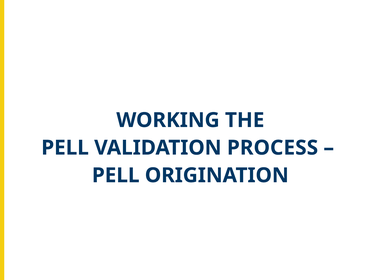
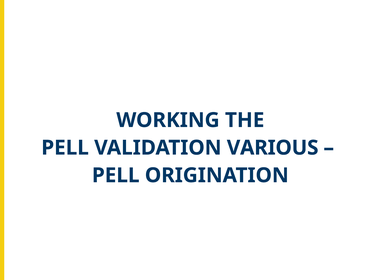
PROCESS: PROCESS -> VARIOUS
